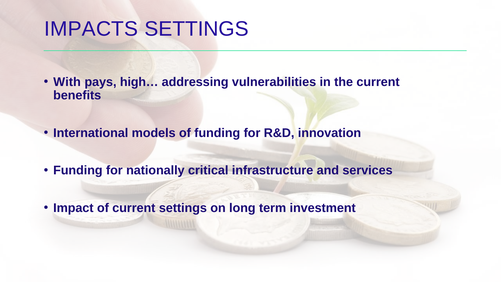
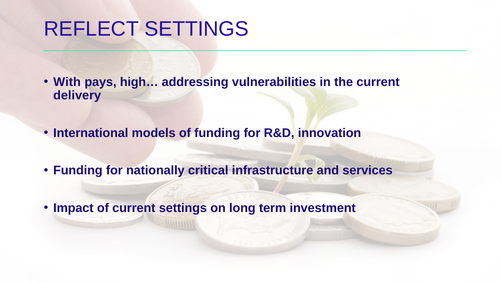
IMPACTS: IMPACTS -> REFLECT
benefits: benefits -> delivery
